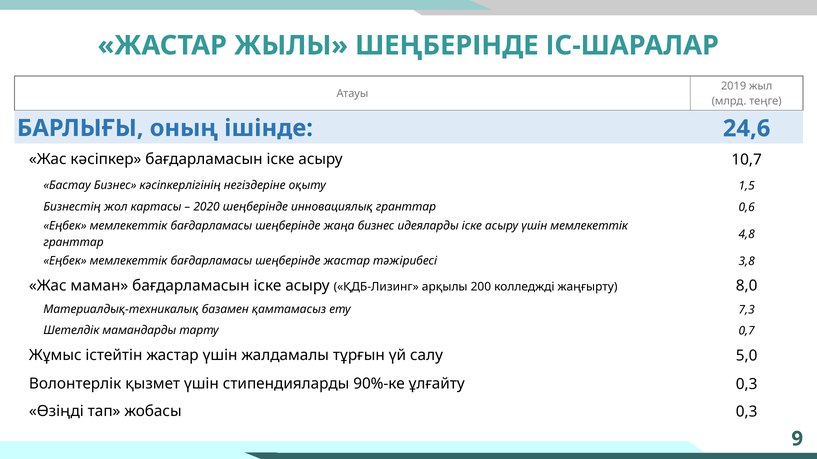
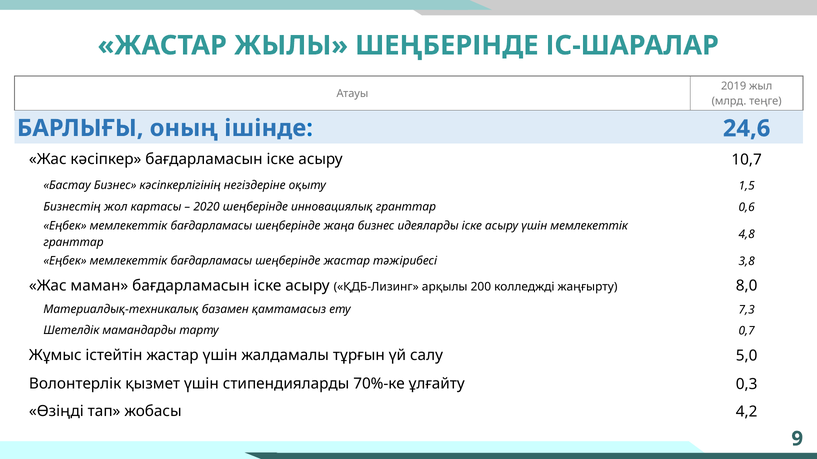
90%-ке: 90%-ке -> 70%-ке
жобасы 0,3: 0,3 -> 4,2
